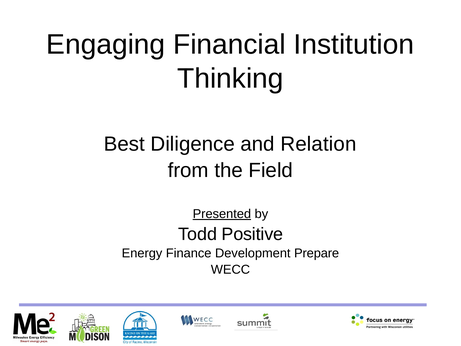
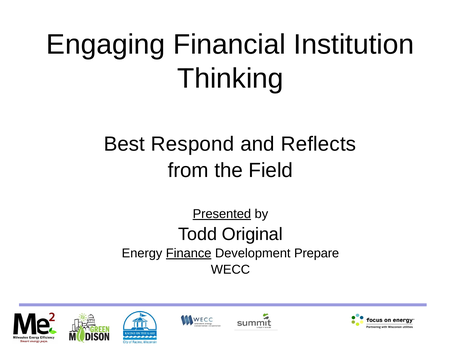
Diligence: Diligence -> Respond
Relation: Relation -> Reflects
Positive: Positive -> Original
Finance underline: none -> present
